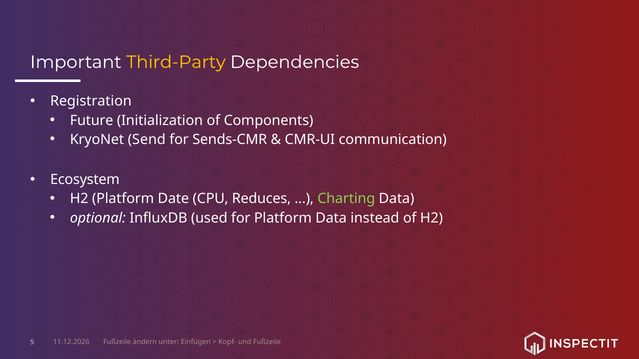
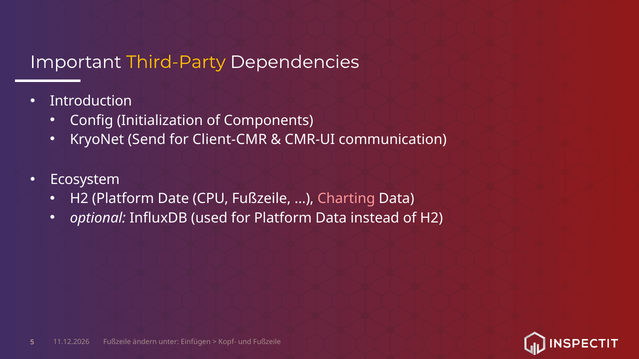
Registration: Registration -> Introduction
Future: Future -> Config
Sends-CMR: Sends-CMR -> Client-CMR
CPU Reduces: Reduces -> Fußzeile
Charting colour: light green -> pink
